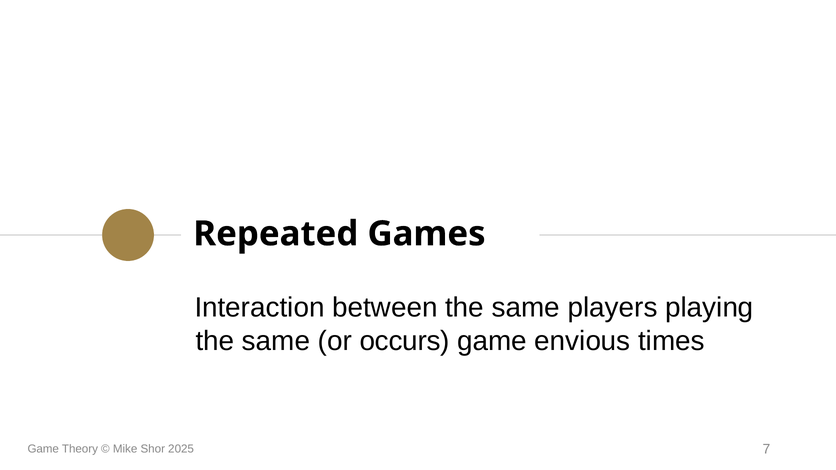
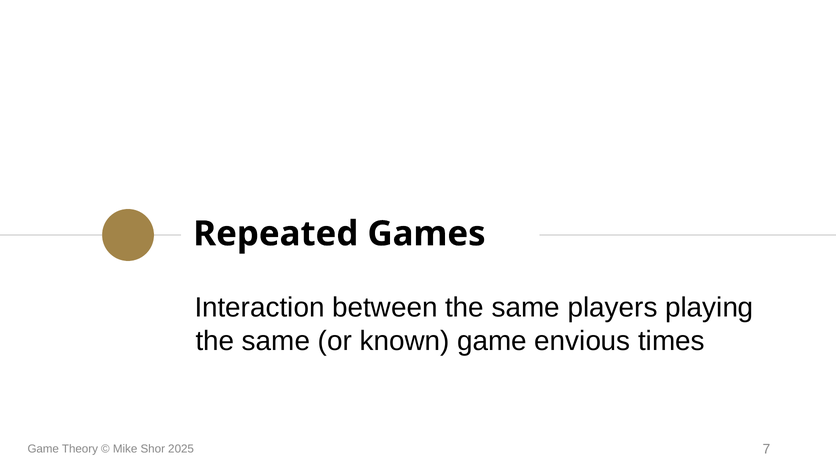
occurs: occurs -> known
